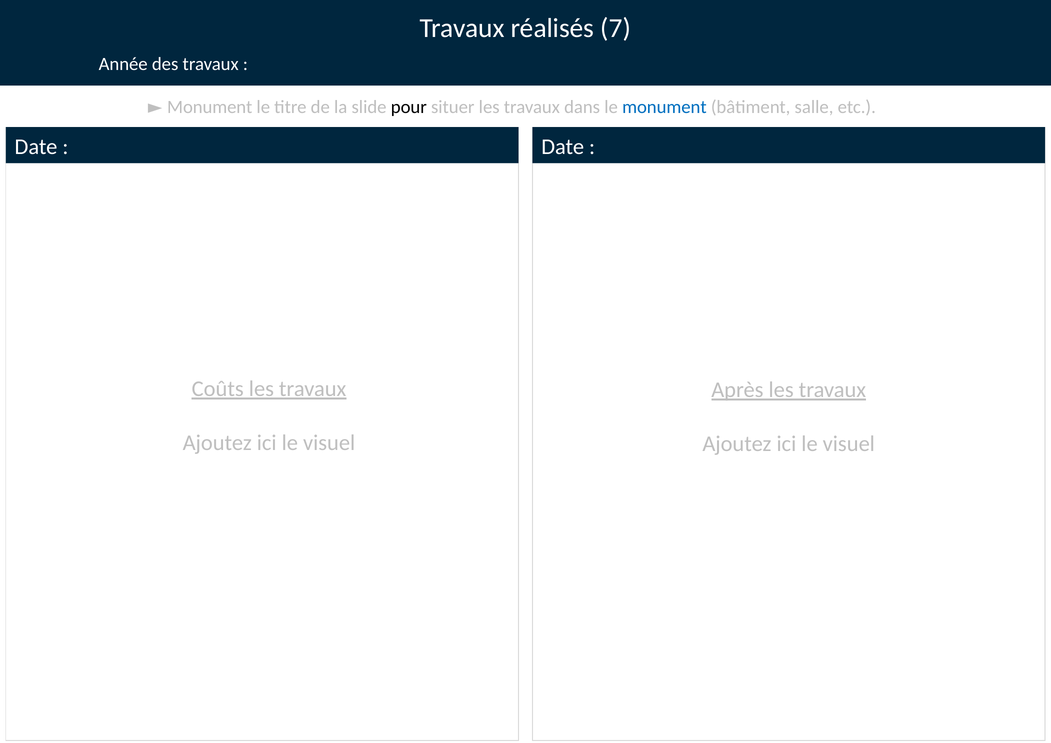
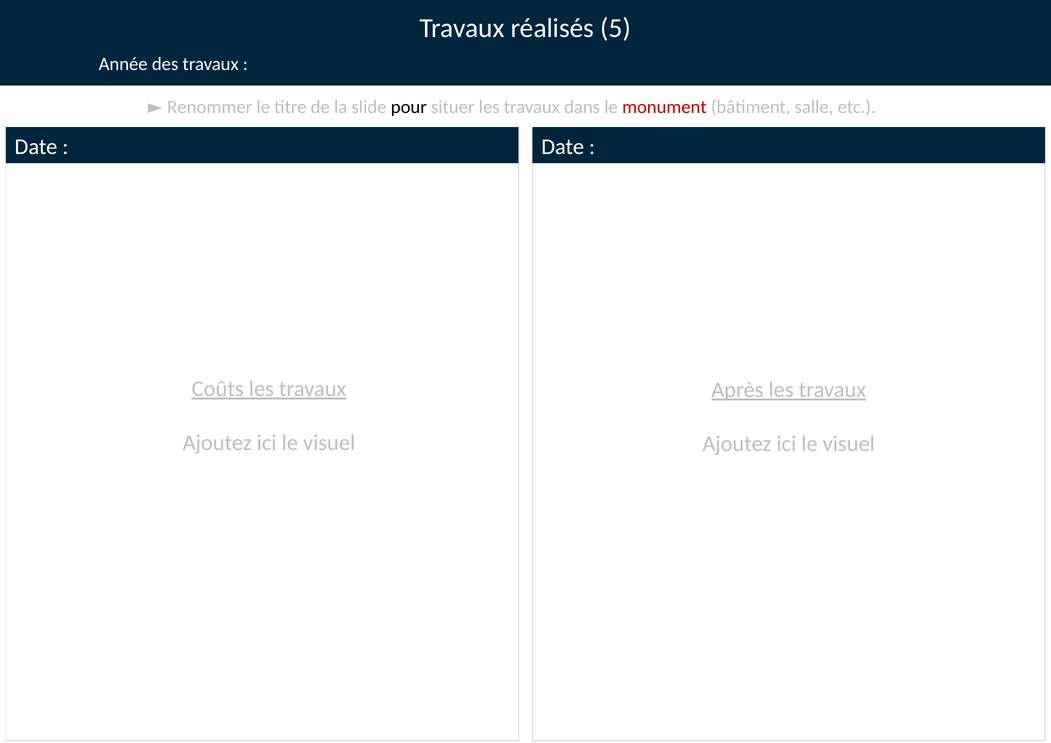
7: 7 -> 5
Monument at (210, 107): Monument -> Renommer
monument at (664, 107) colour: blue -> red
